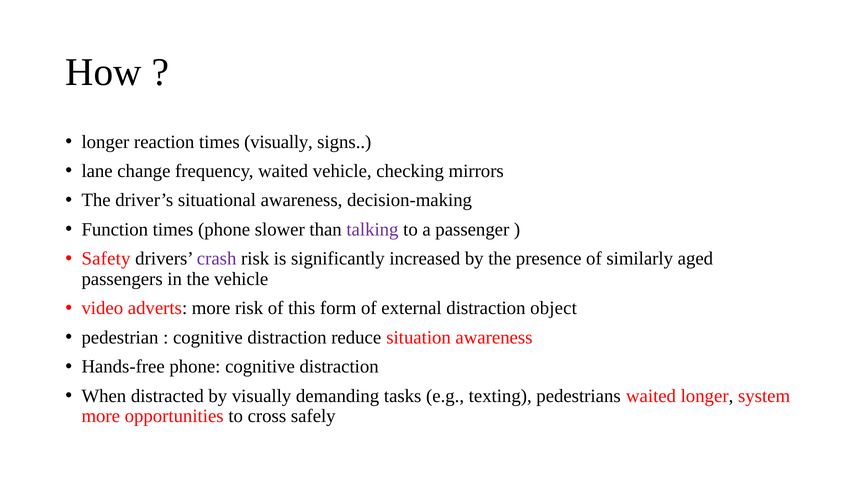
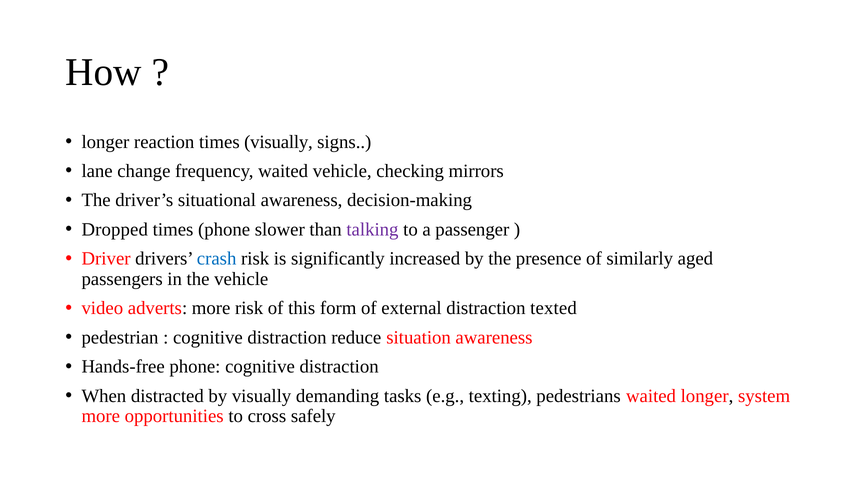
Function: Function -> Dropped
Safety: Safety -> Driver
crash colour: purple -> blue
object: object -> texted
